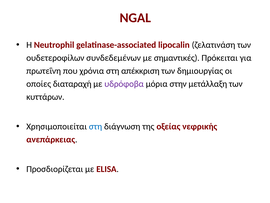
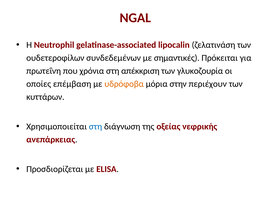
δημιουργίας: δημιουργίας -> γλυκοζουρία
διαταραχή: διαταραχή -> επέμβαση
υδρόφοβα colour: purple -> orange
μετάλλαξη: μετάλλαξη -> περιέχουν
